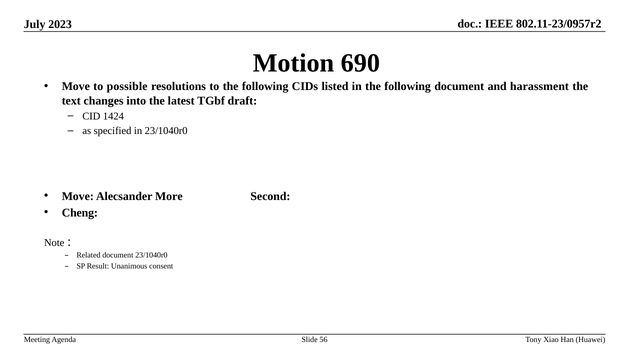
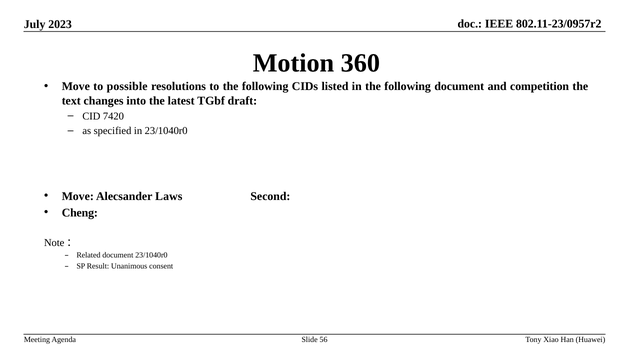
690: 690 -> 360
harassment: harassment -> competition
1424: 1424 -> 7420
More: More -> Laws
